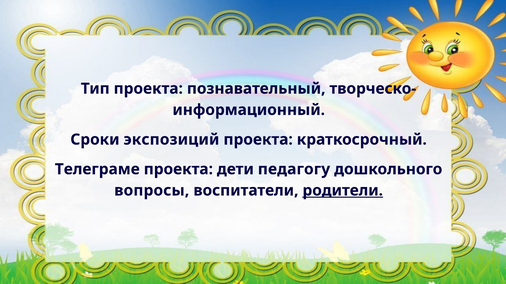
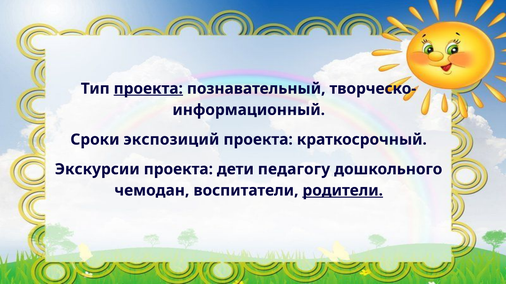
проекта at (148, 89) underline: none -> present
Телеграме: Телеграме -> Экскурсии
вопросы: вопросы -> чемодан
